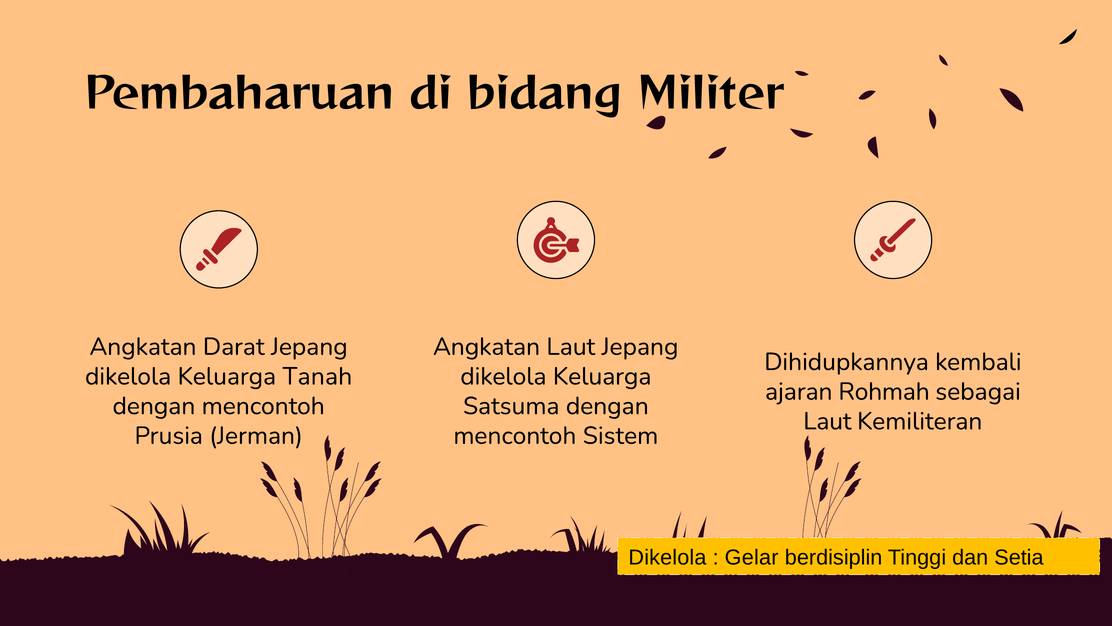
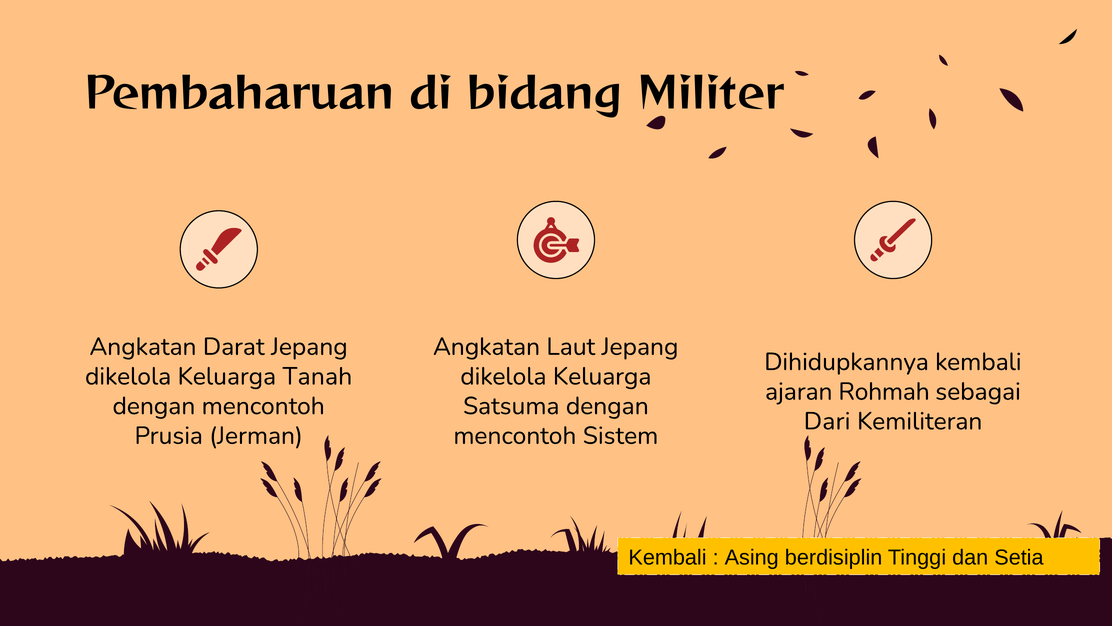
Laut at (827, 421): Laut -> Dari
Dikelola at (667, 557): Dikelola -> Kembali
Gelar: Gelar -> Asing
